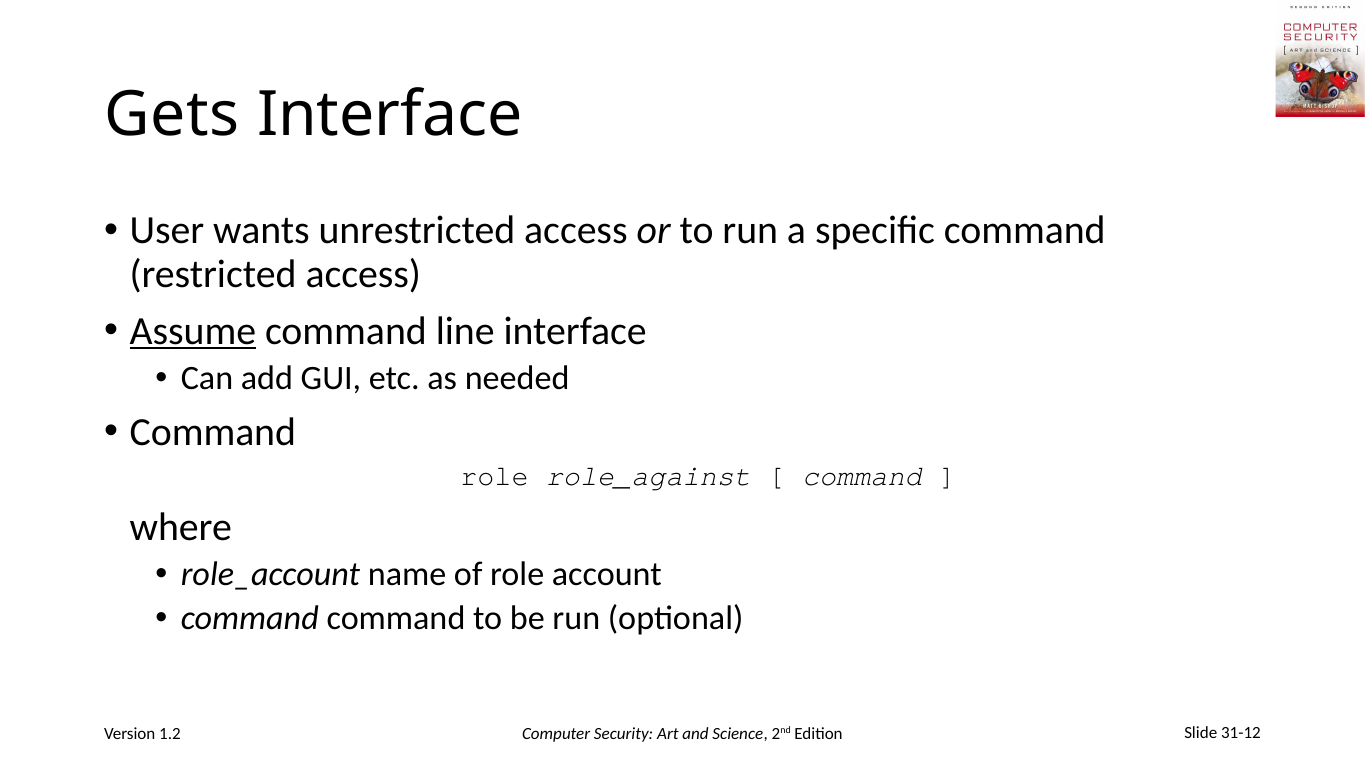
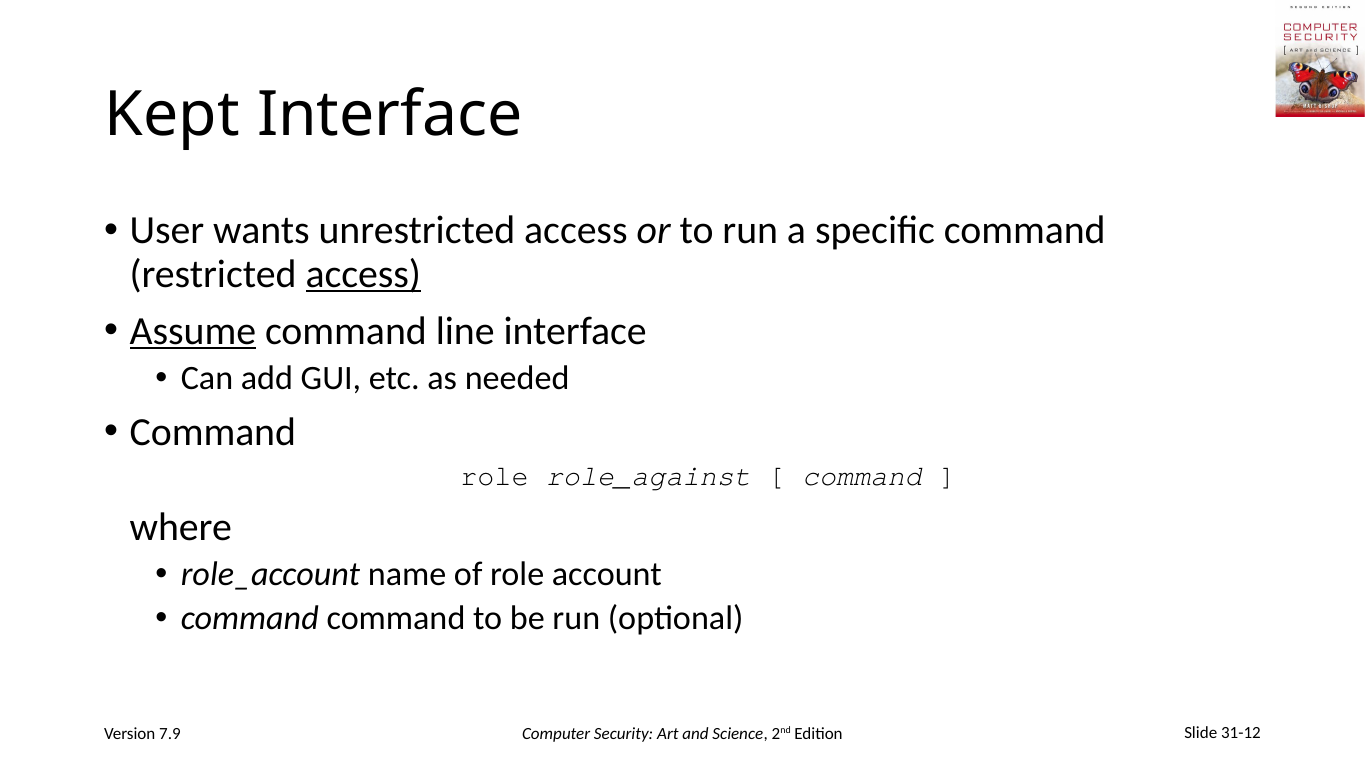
Gets: Gets -> Kept
access at (363, 274) underline: none -> present
1.2: 1.2 -> 7.9
